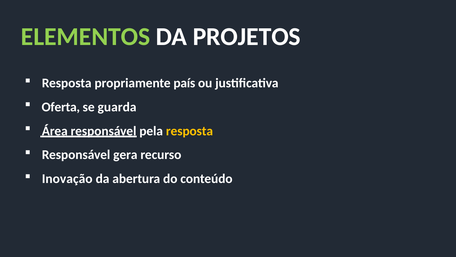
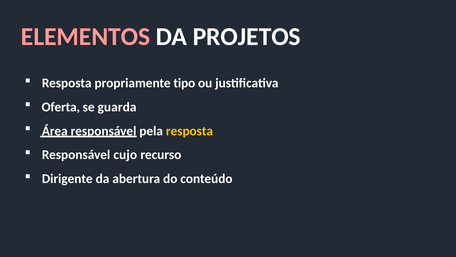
ELEMENTOS colour: light green -> pink
país: país -> tipo
gera: gera -> cujo
Inovação: Inovação -> Dirigente
